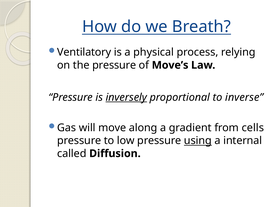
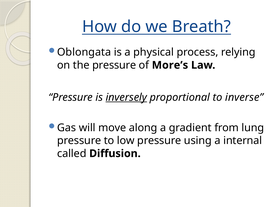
Ventilatory: Ventilatory -> Oblongata
Move’s: Move’s -> More’s
cells: cells -> lung
using underline: present -> none
